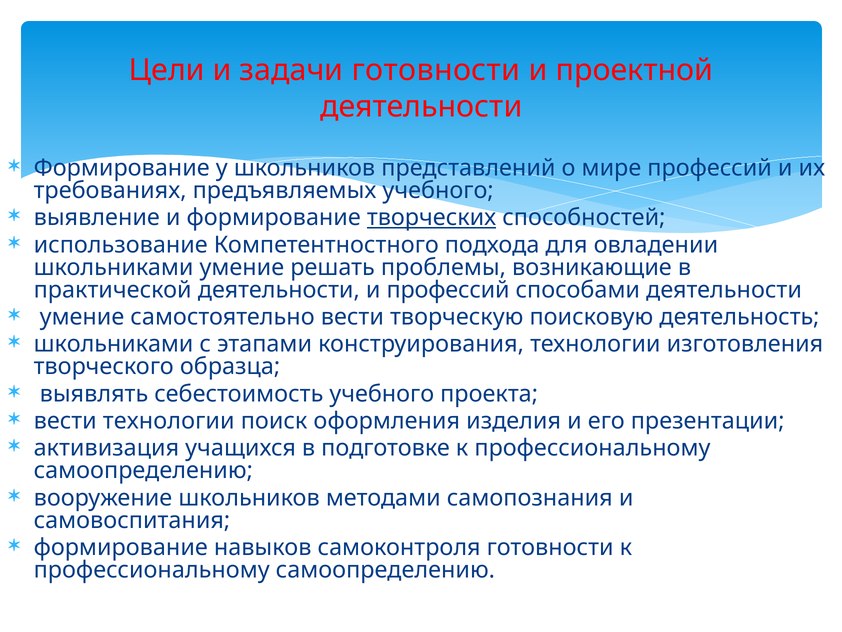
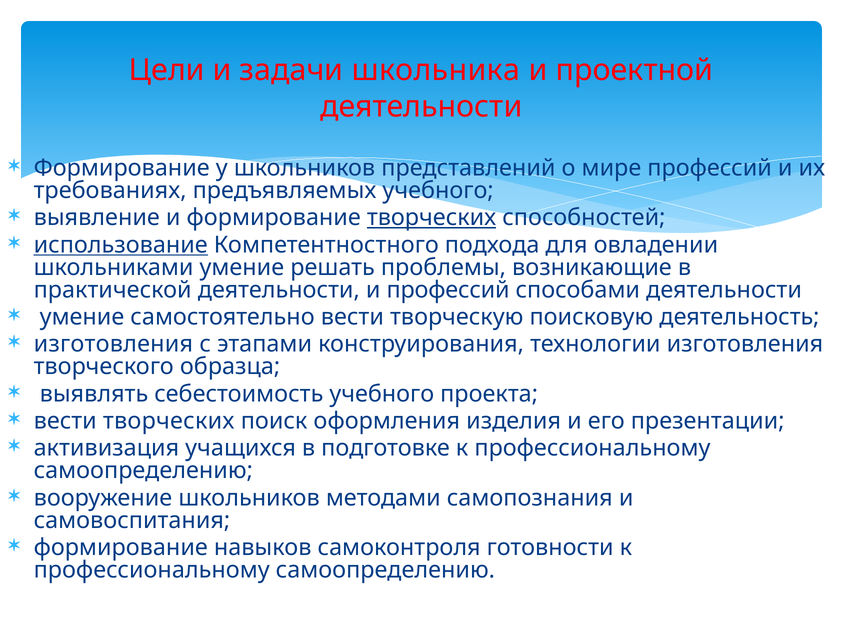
задачи готовности: готовности -> школьника
использование underline: none -> present
школьниками at (114, 344): школьниками -> изготовления
вести технологии: технологии -> творческих
